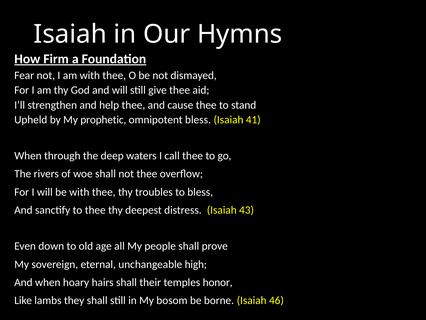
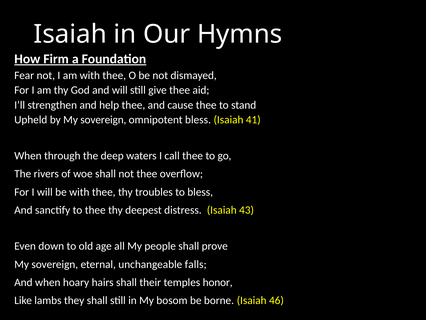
by My prophetic: prophetic -> sovereign
high: high -> falls
